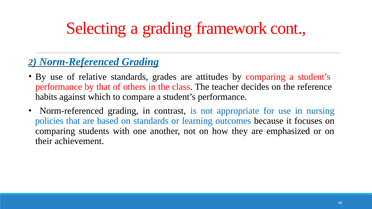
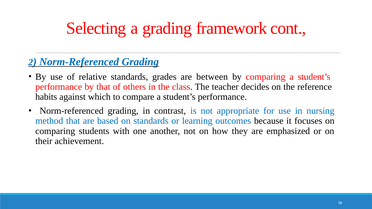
attitudes: attitudes -> between
policies: policies -> method
